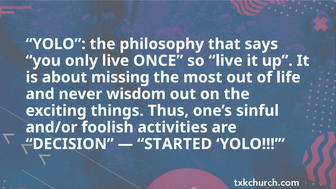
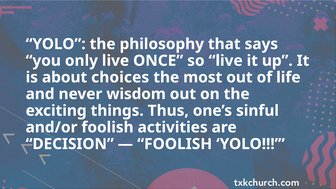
missing: missing -> choices
STARTED at (175, 144): STARTED -> FOOLISH
